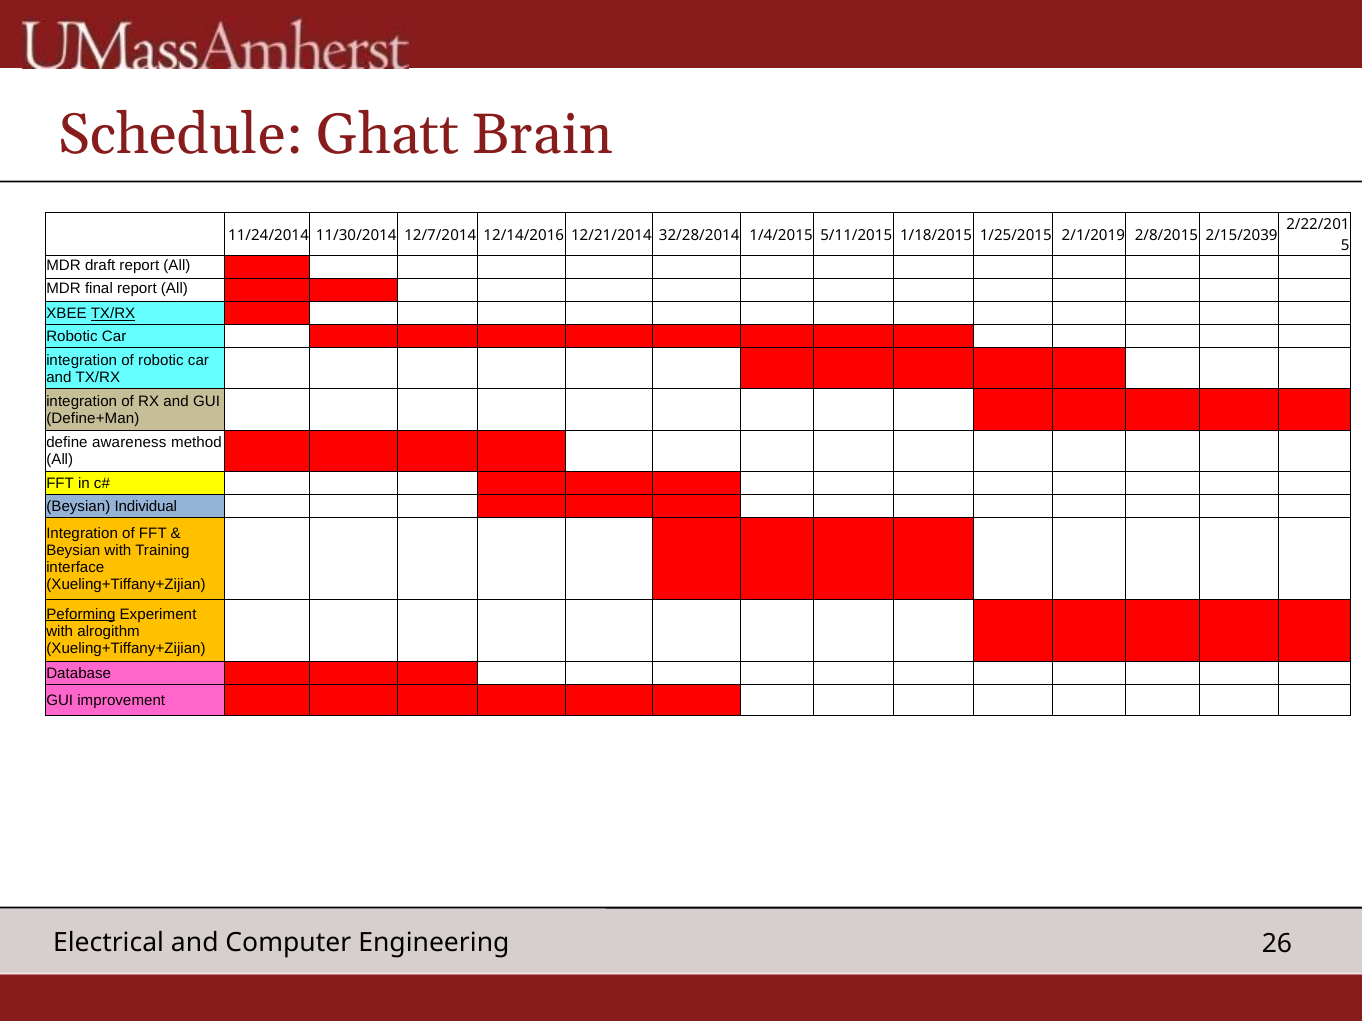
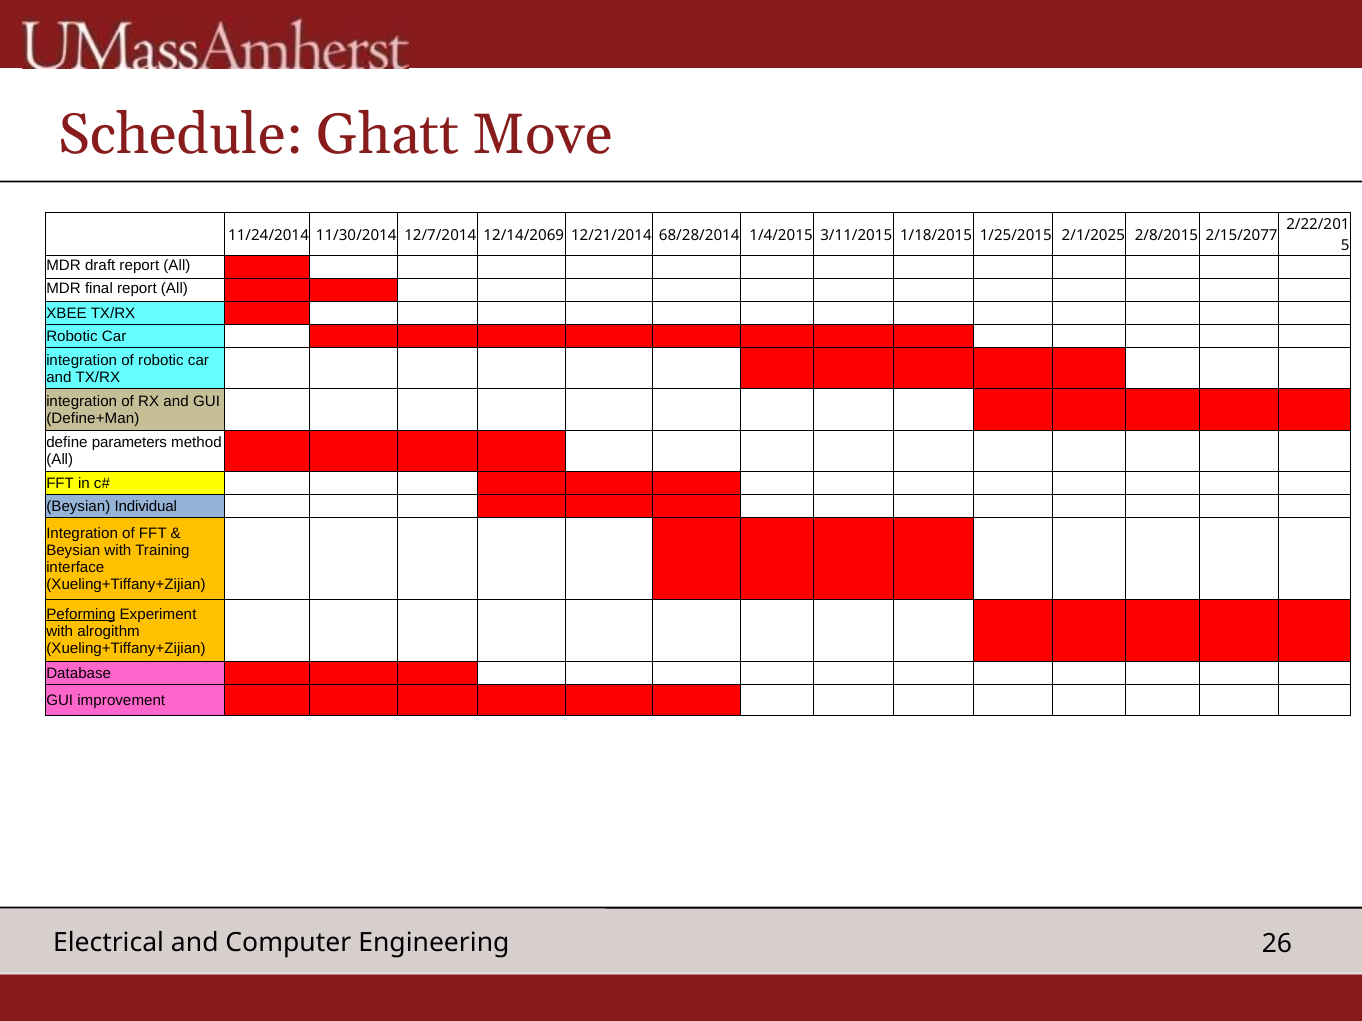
Brain: Brain -> Move
12/14/2016: 12/14/2016 -> 12/14/2069
32/28/2014: 32/28/2014 -> 68/28/2014
5/11/2015: 5/11/2015 -> 3/11/2015
2/1/2019: 2/1/2019 -> 2/1/2025
2/15/2039: 2/15/2039 -> 2/15/2077
TX/RX at (113, 314) underline: present -> none
awareness: awareness -> parameters
